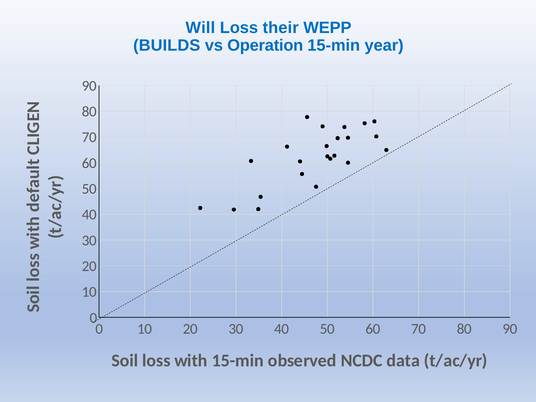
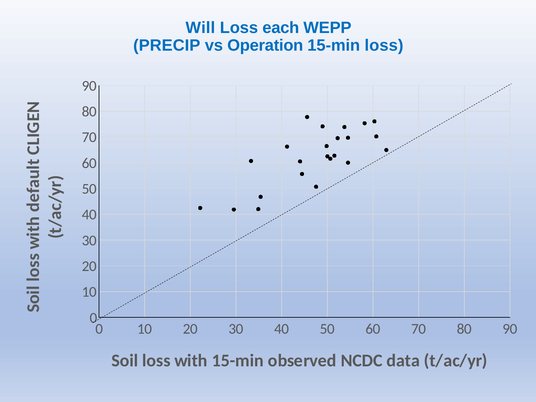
their: their -> each
BUILDS: BUILDS -> PRECIP
15-min year: year -> loss
